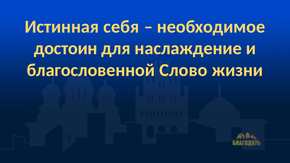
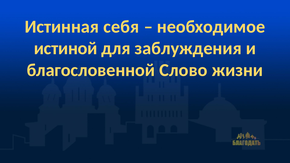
достоин: достоин -> истиной
наслаждение: наслаждение -> заблуждения
